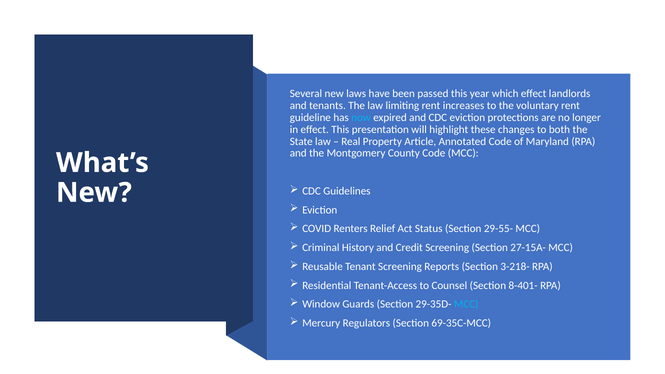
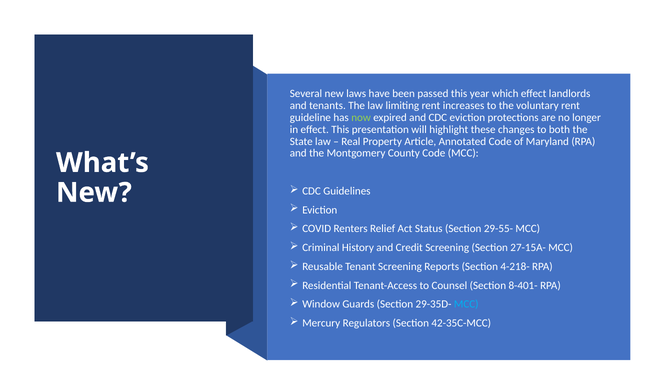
now colour: light blue -> light green
3-218-: 3-218- -> 4-218-
69-35C-MCC: 69-35C-MCC -> 42-35C-MCC
